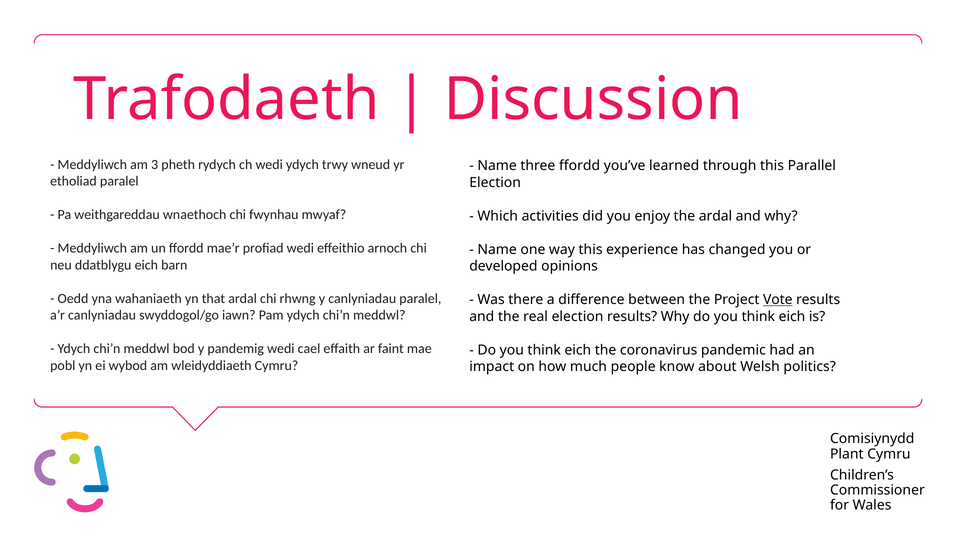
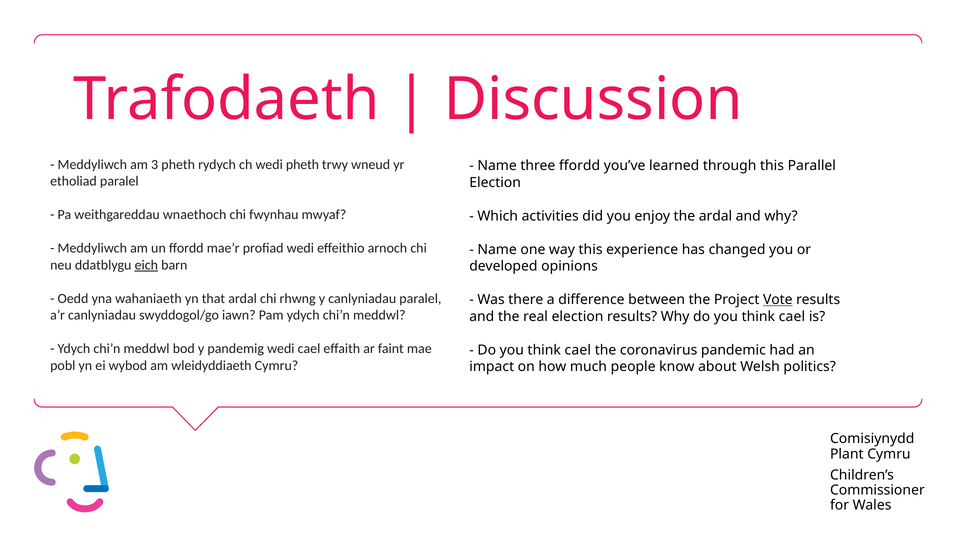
wedi ydych: ydych -> pheth
eich at (146, 265) underline: none -> present
eich at (792, 316): eich -> cael
eich at (578, 350): eich -> cael
